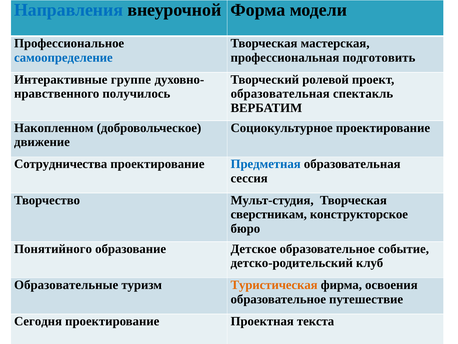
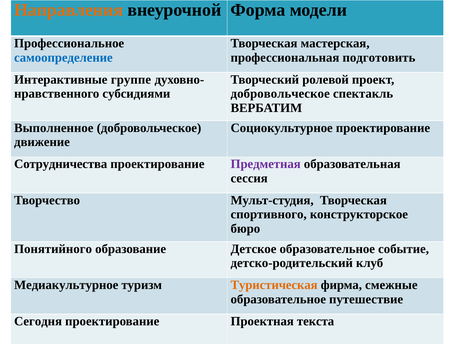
Направления colour: blue -> orange
получилось: получилось -> субсидиями
образовательная at (280, 94): образовательная -> добровольческое
Накопленном: Накопленном -> Выполненное
Предметная colour: blue -> purple
сверстникам: сверстникам -> спортивного
Образовательные: Образовательные -> Медиакультурное
освоения: освоения -> смежные
